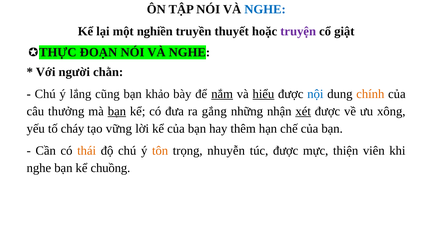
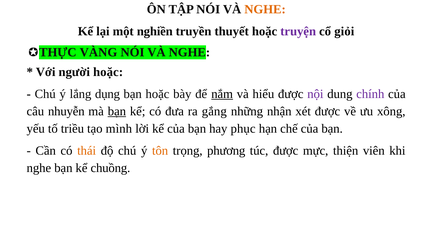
NGHE at (265, 9) colour: blue -> orange
giật: giật -> giỏi
ĐOẠN: ĐOẠN -> VÀNG
người chằn: chằn -> hoặc
cũng: cũng -> dụng
bạn khảo: khảo -> hoặc
hiểu underline: present -> none
nội colour: blue -> purple
chính colour: orange -> purple
thưởng: thưởng -> nhuyễn
xét underline: present -> none
cháy: cháy -> triều
vững: vững -> mình
thêm: thêm -> phục
nhuyễn: nhuyễn -> phương
